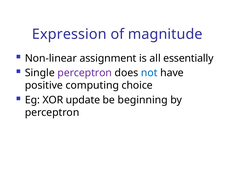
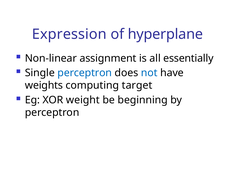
magnitude: magnitude -> hyperplane
perceptron at (85, 73) colour: purple -> blue
positive: positive -> weights
choice: choice -> target
update: update -> weight
